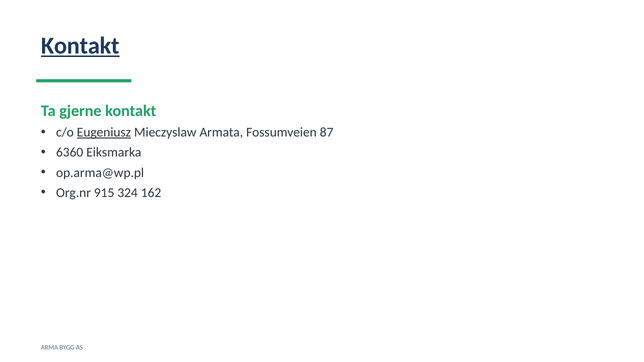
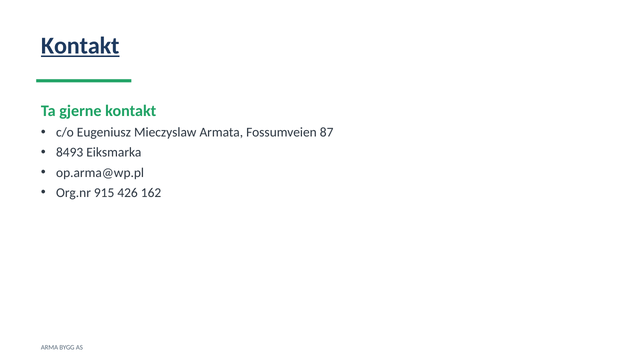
Eugeniusz underline: present -> none
6360: 6360 -> 8493
324: 324 -> 426
